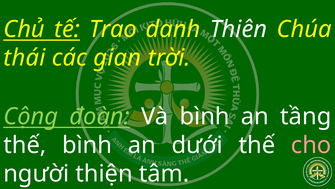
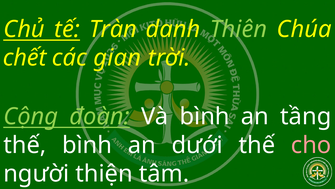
Trao: Trao -> Tràn
Thiên colour: white -> light green
thái: thái -> chết
